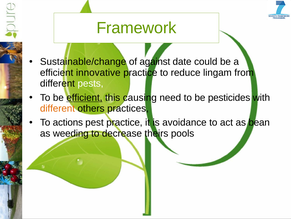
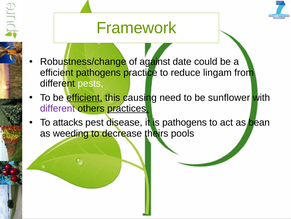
Sustainable/change: Sustainable/change -> Robustness/change
efficient innovative: innovative -> pathogens
pesticides: pesticides -> sunflower
different at (57, 108) colour: orange -> purple
practices underline: none -> present
actions: actions -> attacks
pest practice: practice -> disease
is avoidance: avoidance -> pathogens
